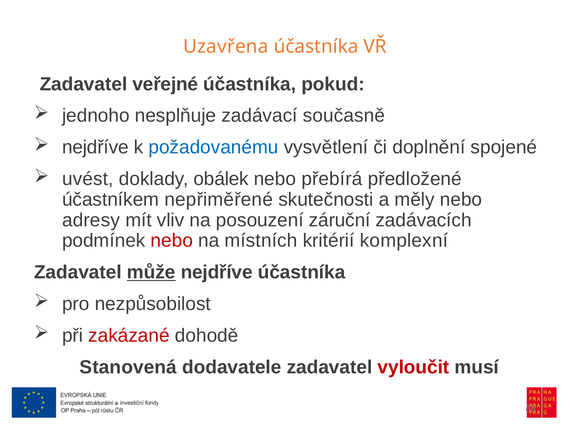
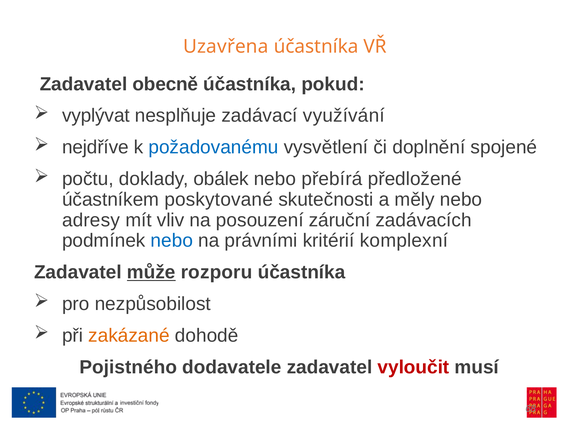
veřejné: veřejné -> obecně
jednoho: jednoho -> vyplývat
současně: současně -> využívání
uvést: uvést -> počtu
nepřiměřené: nepřiměřené -> poskytované
nebo at (172, 240) colour: red -> blue
místních: místních -> právními
může nejdříve: nejdříve -> rozporu
zakázané colour: red -> orange
Stanovená: Stanovená -> Pojistného
